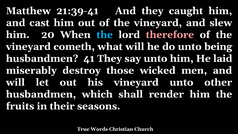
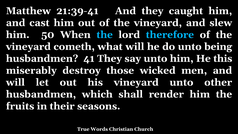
20: 20 -> 50
therefore colour: pink -> light blue
laid: laid -> this
